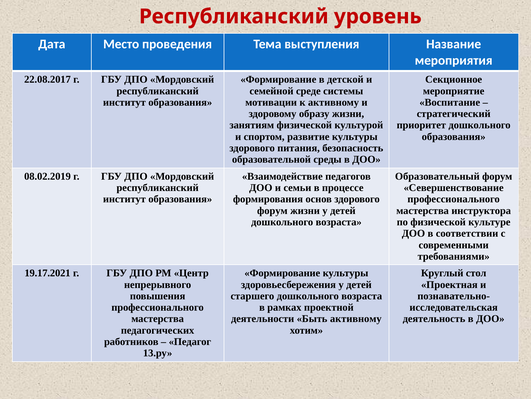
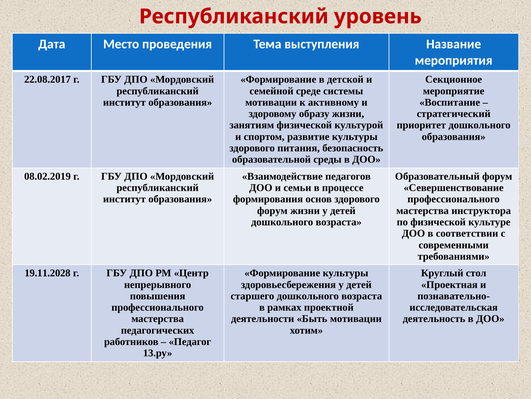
19.17.2021: 19.17.2021 -> 19.11.2028
Быть активному: активному -> мотивации
